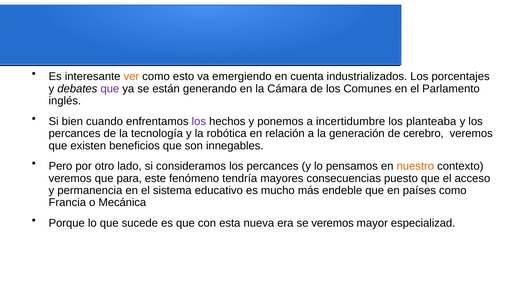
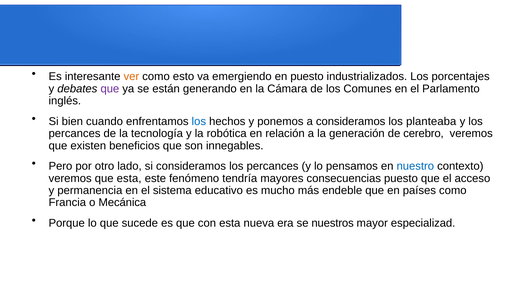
en cuenta: cuenta -> puesto
los at (199, 121) colour: purple -> blue
a incertidumbre: incertidumbre -> consideramos
nuestro colour: orange -> blue
que para: para -> esta
se veremos: veremos -> nuestros
